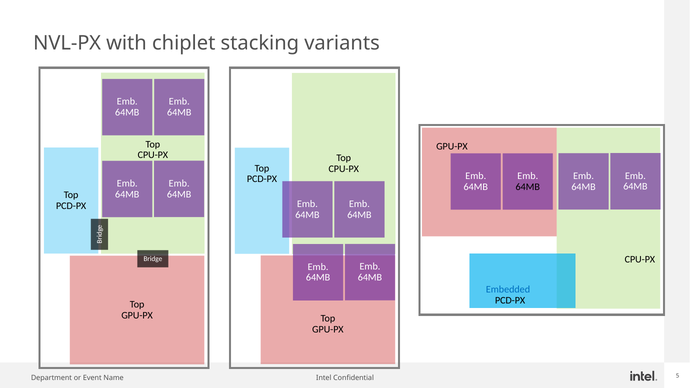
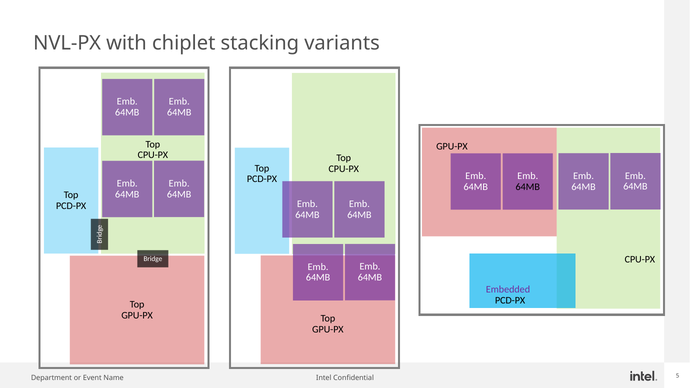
Embedded colour: blue -> purple
